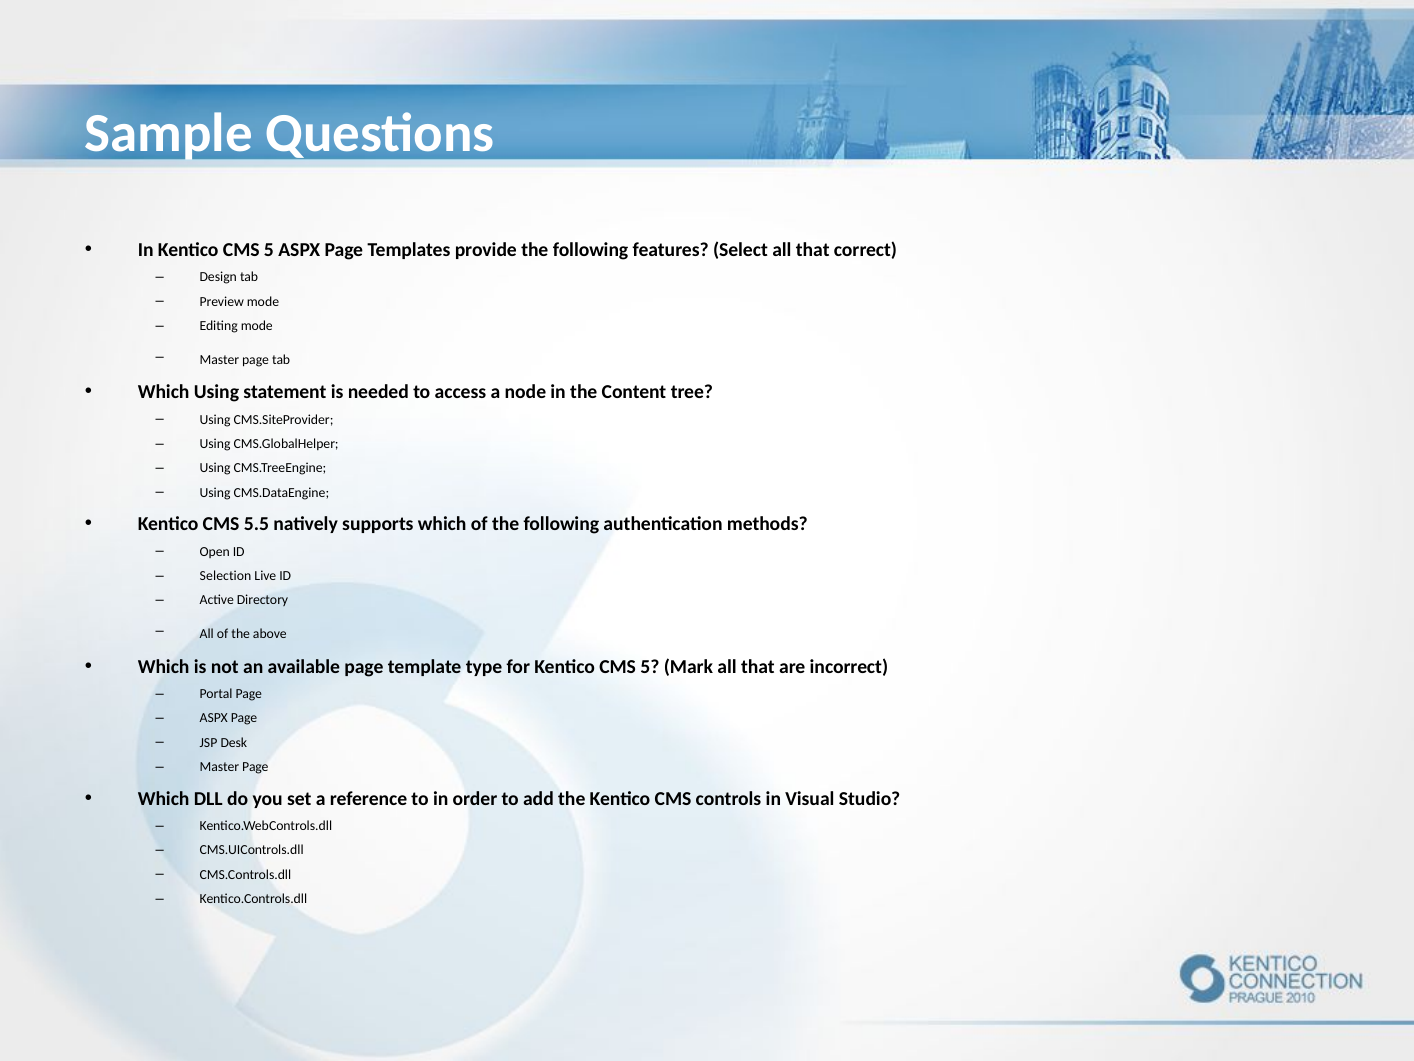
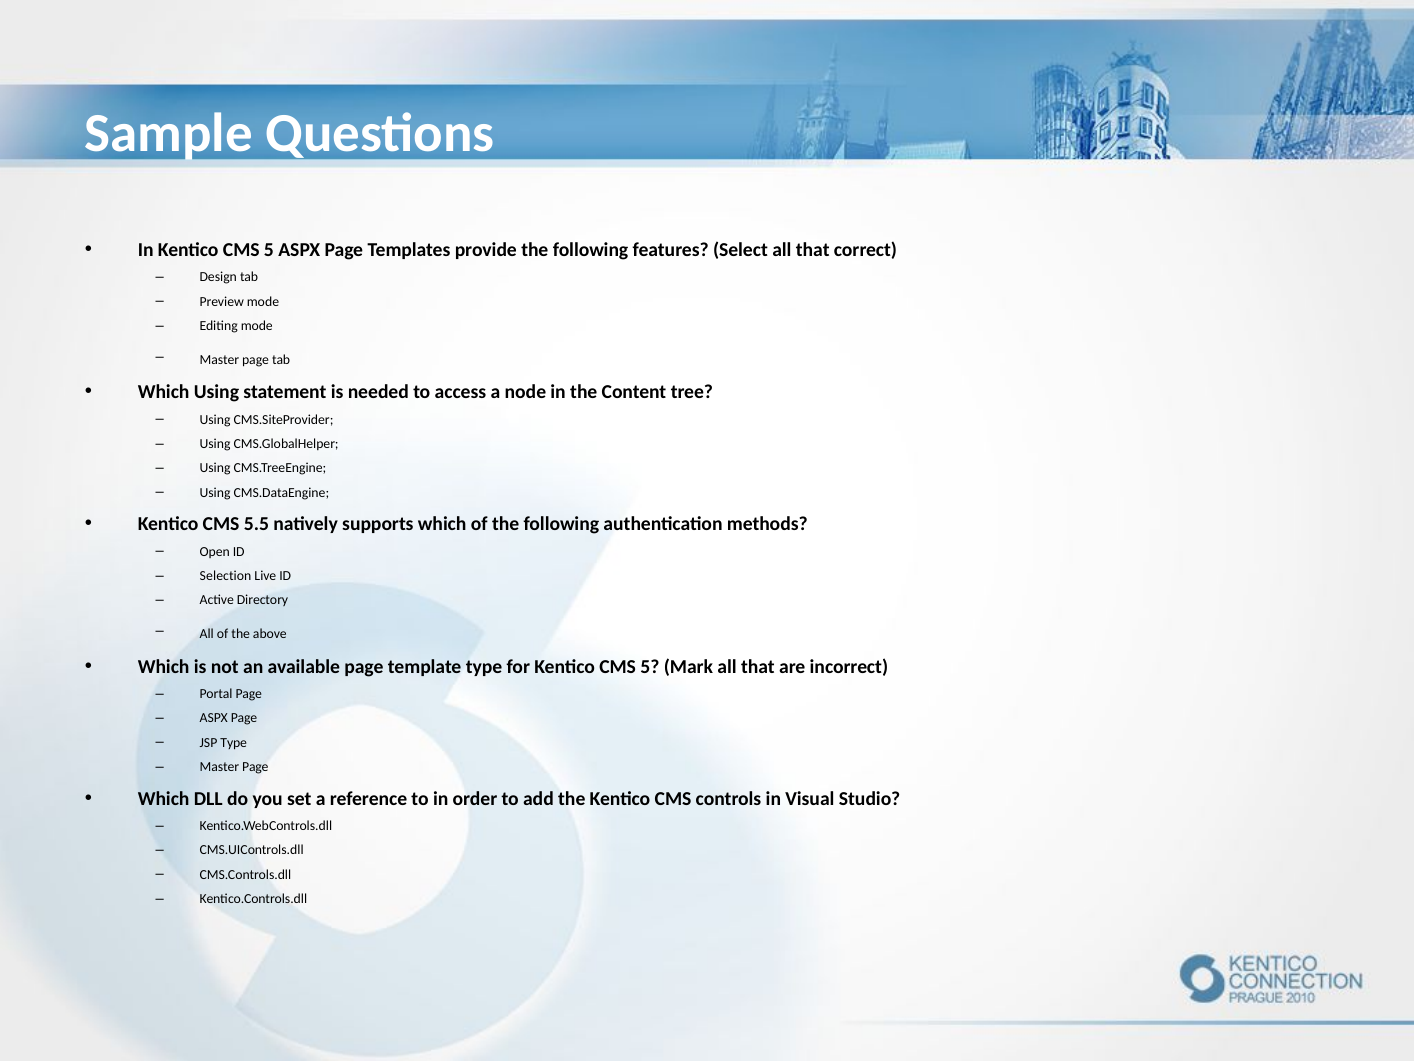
JSP Desk: Desk -> Type
